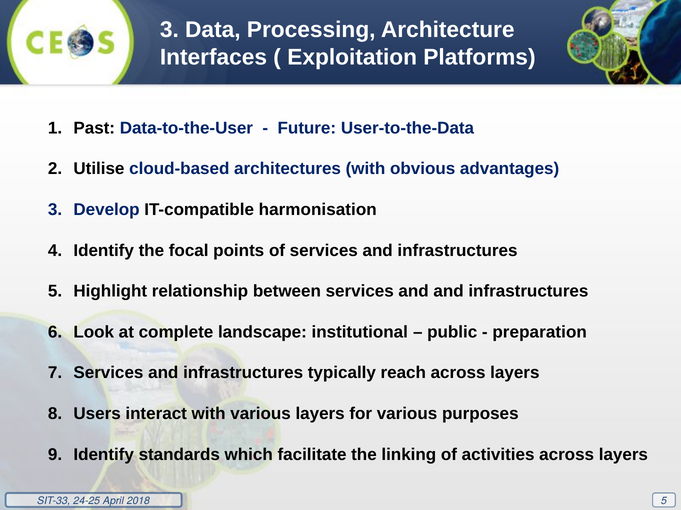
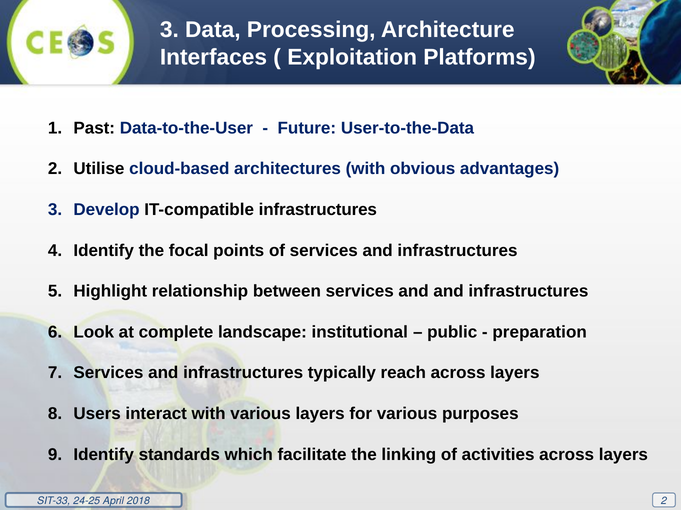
IT-compatible harmonisation: harmonisation -> infrastructures
5 at (664, 501): 5 -> 2
